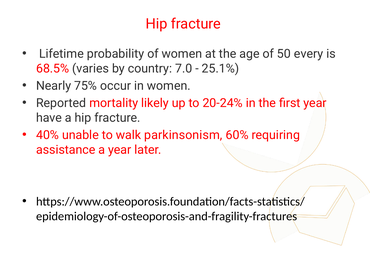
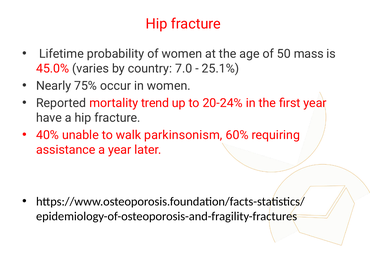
every: every -> mass
68.5%: 68.5% -> 45.0%
likely: likely -> trend
